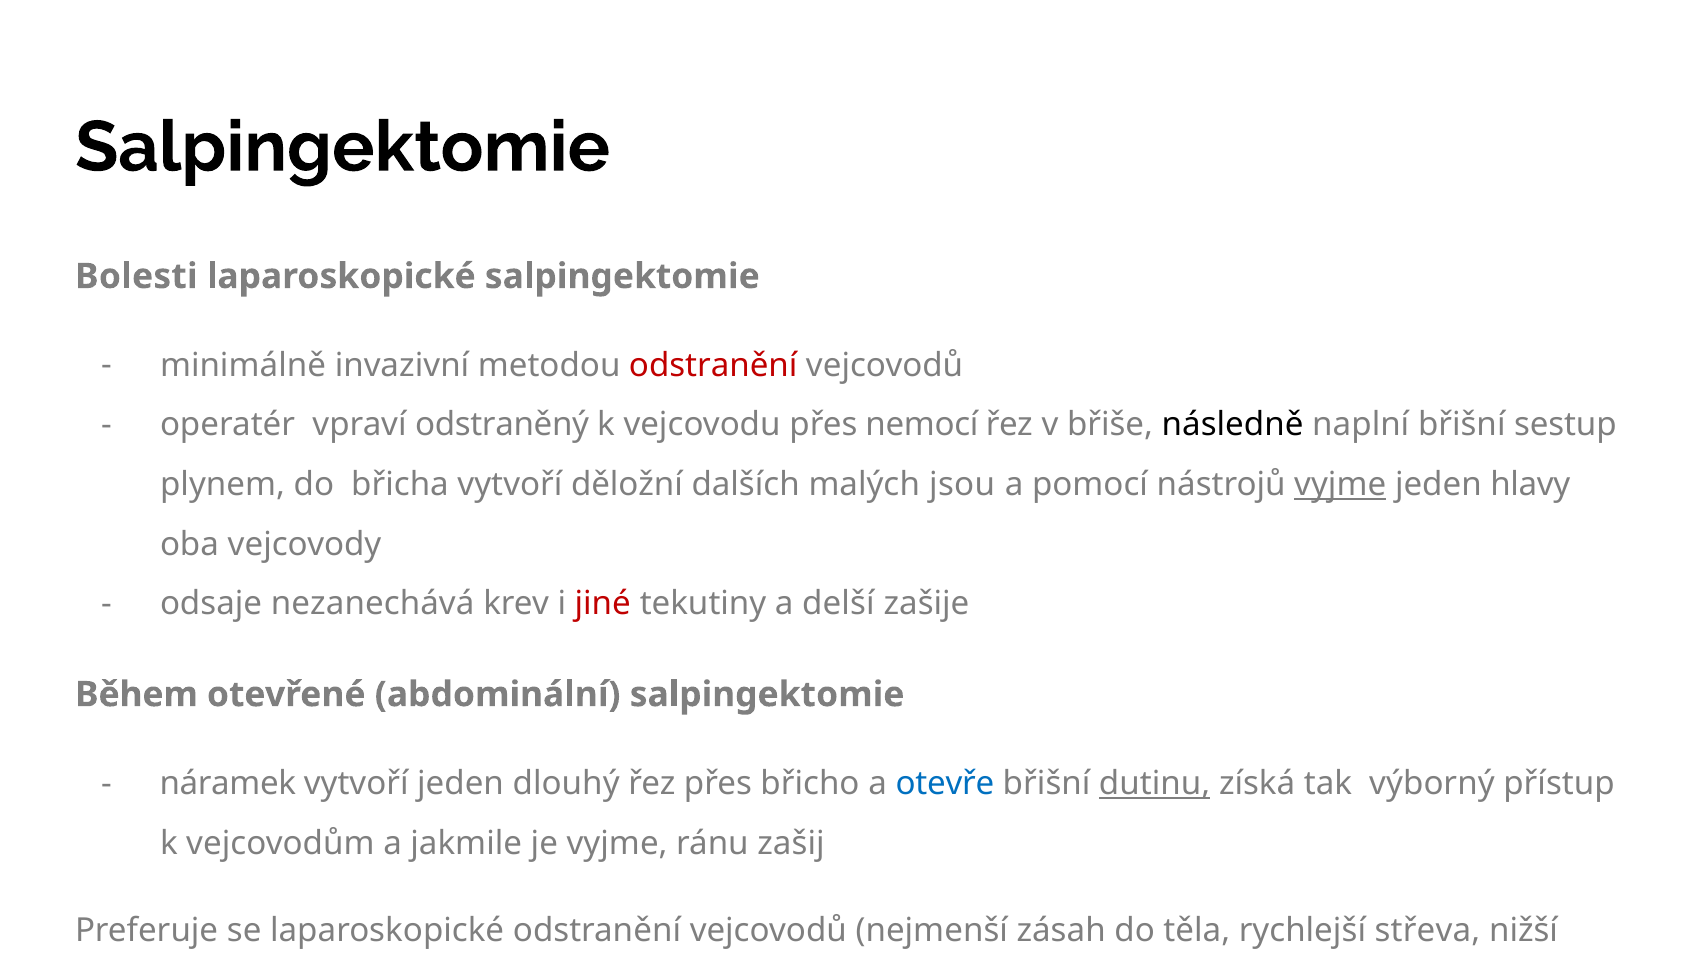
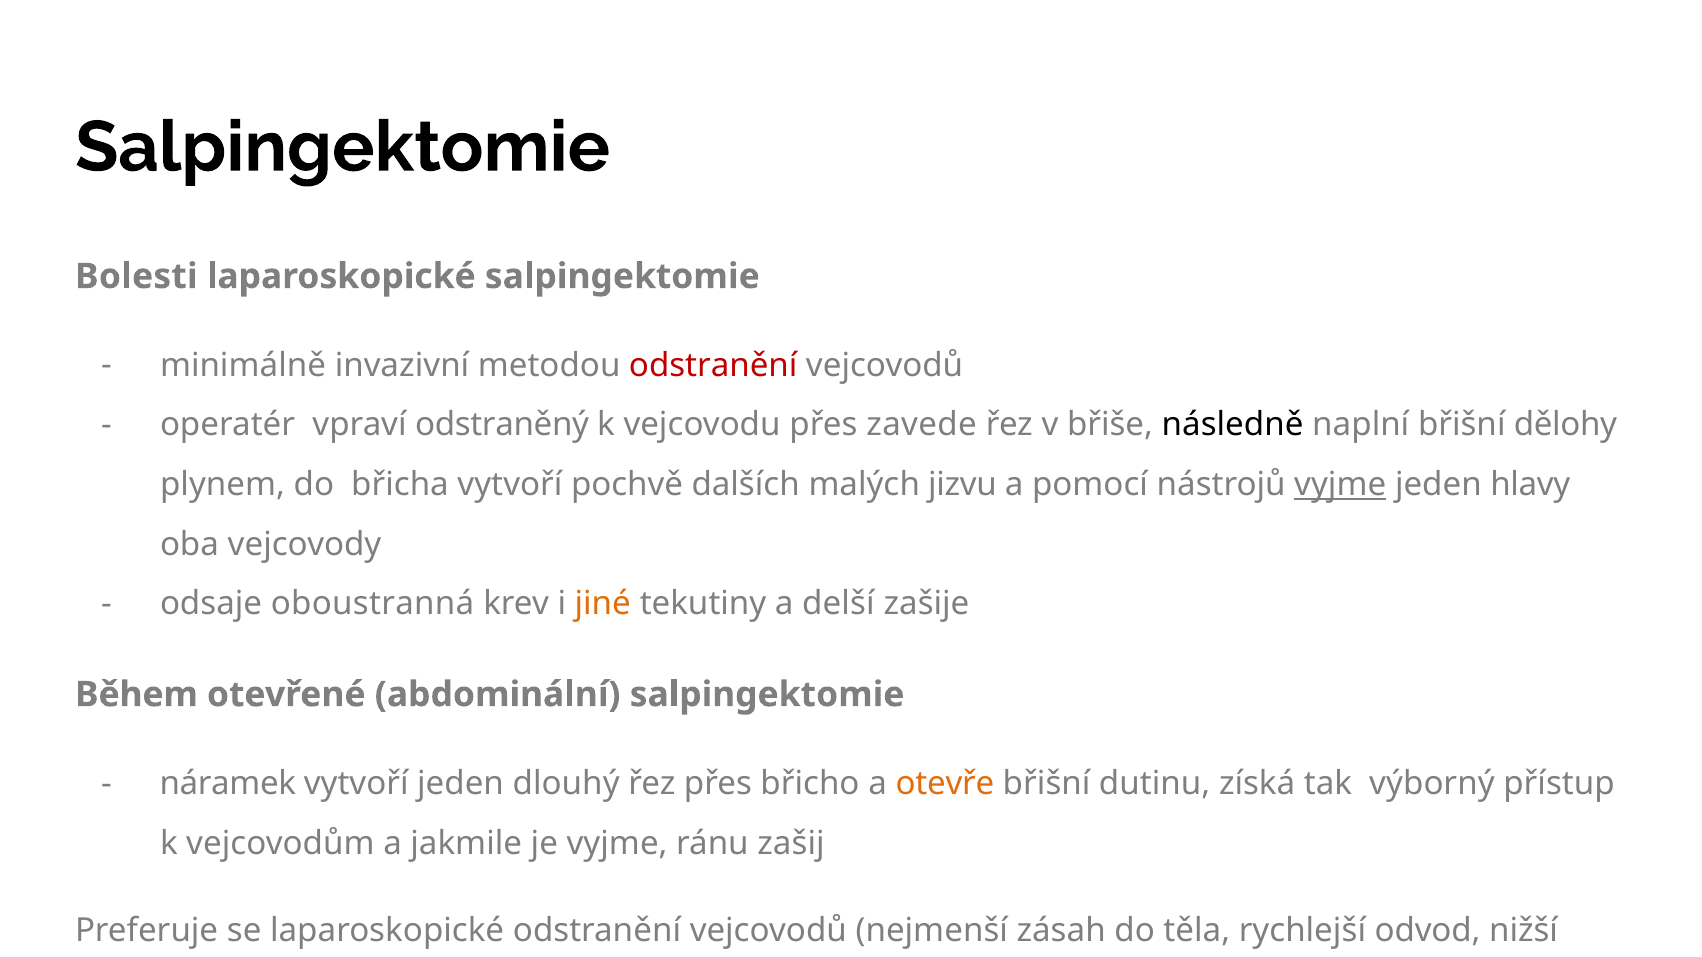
nemocí: nemocí -> zavede
sestup: sestup -> dělohy
děložní: děložní -> pochvě
jsou: jsou -> jizvu
nezanechává: nezanechává -> oboustranná
jiné colour: red -> orange
otevře colour: blue -> orange
dutinu underline: present -> none
střeva: střeva -> odvod
